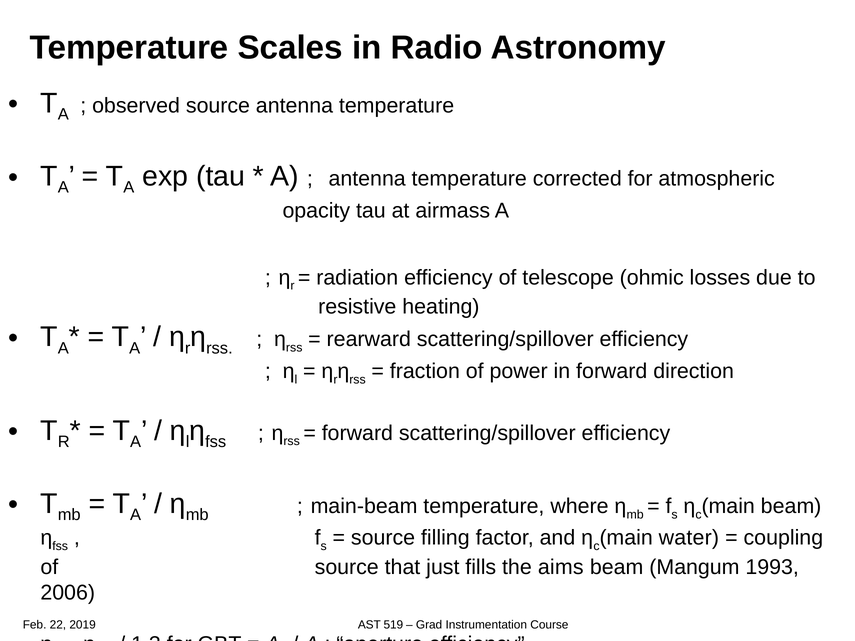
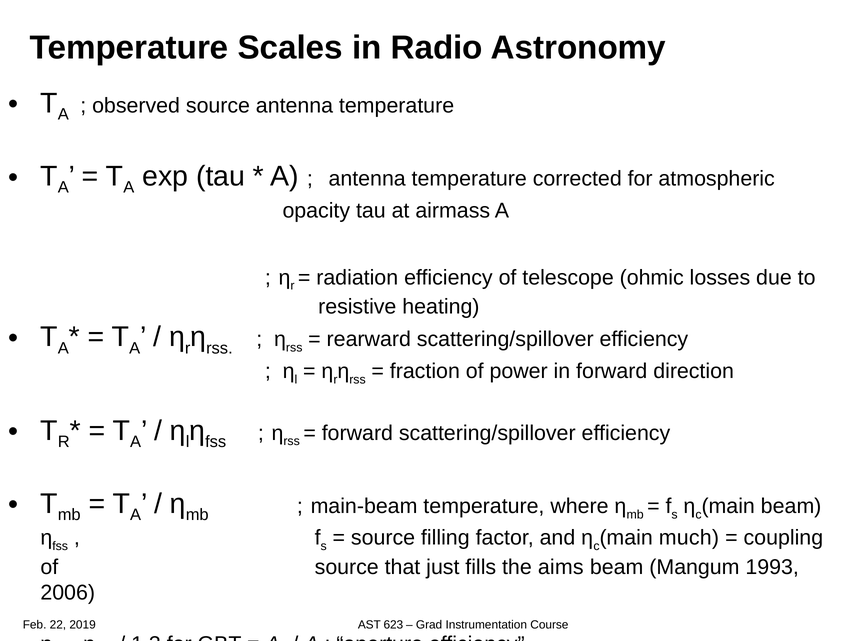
water: water -> much
519: 519 -> 623
